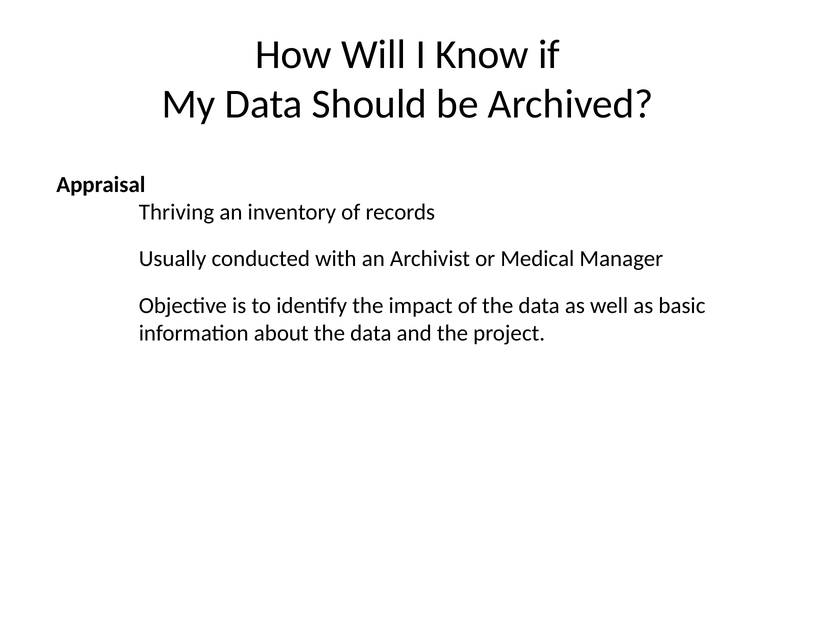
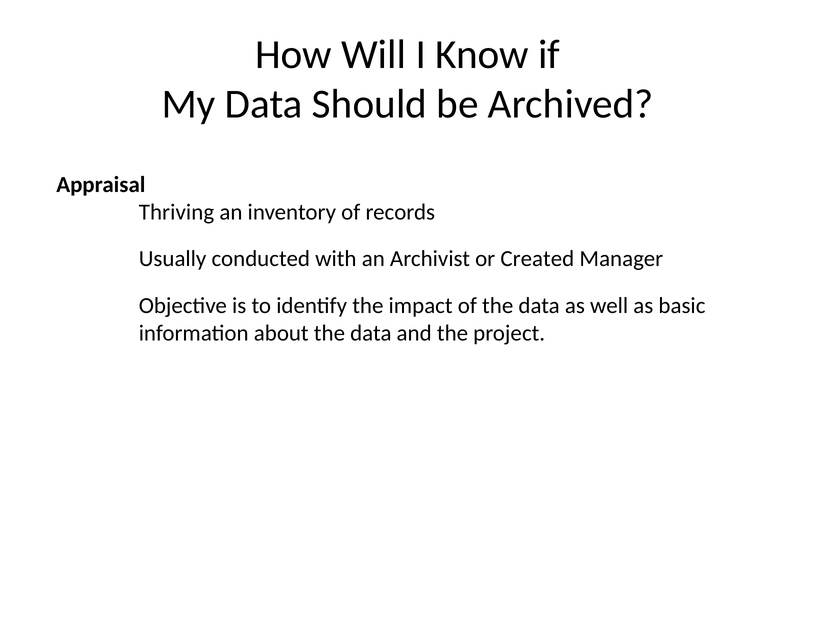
Medical: Medical -> Created
